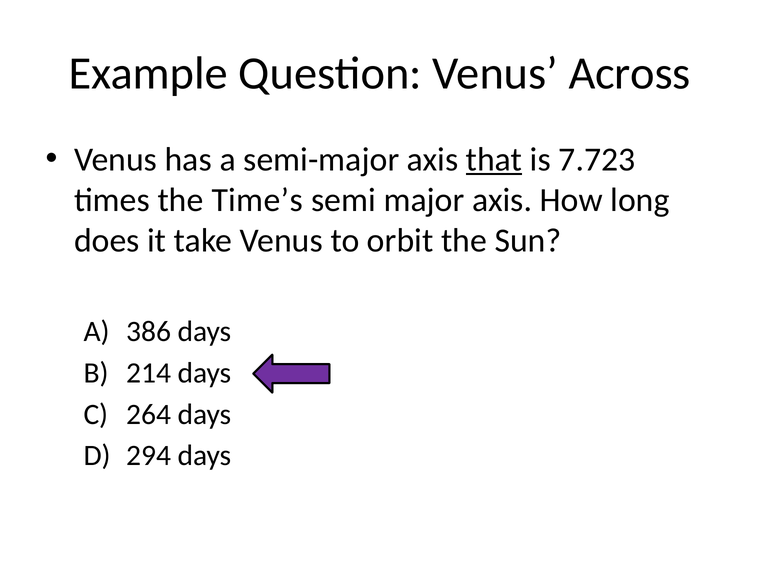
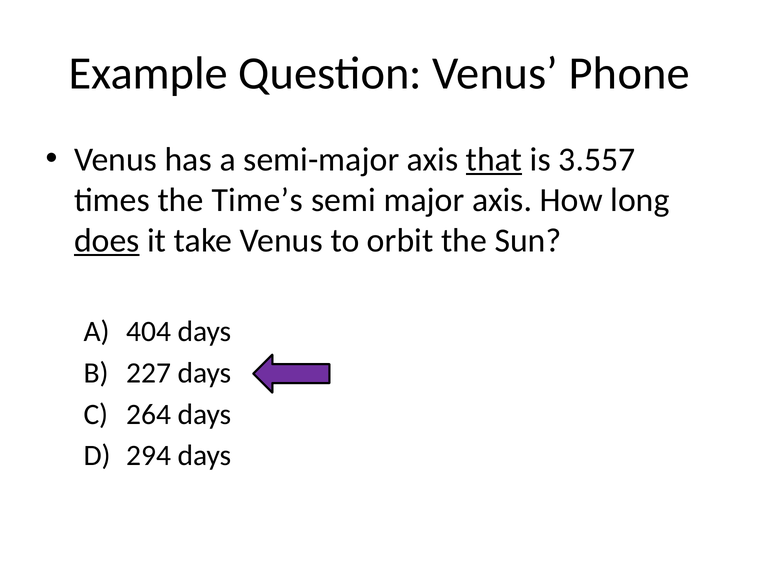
Across: Across -> Phone
7.723: 7.723 -> 3.557
does underline: none -> present
386: 386 -> 404
214: 214 -> 227
